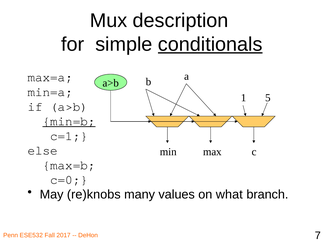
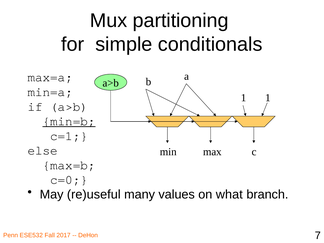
description: description -> partitioning
conditionals underline: present -> none
1 5: 5 -> 1
re)knobs: re)knobs -> re)useful
